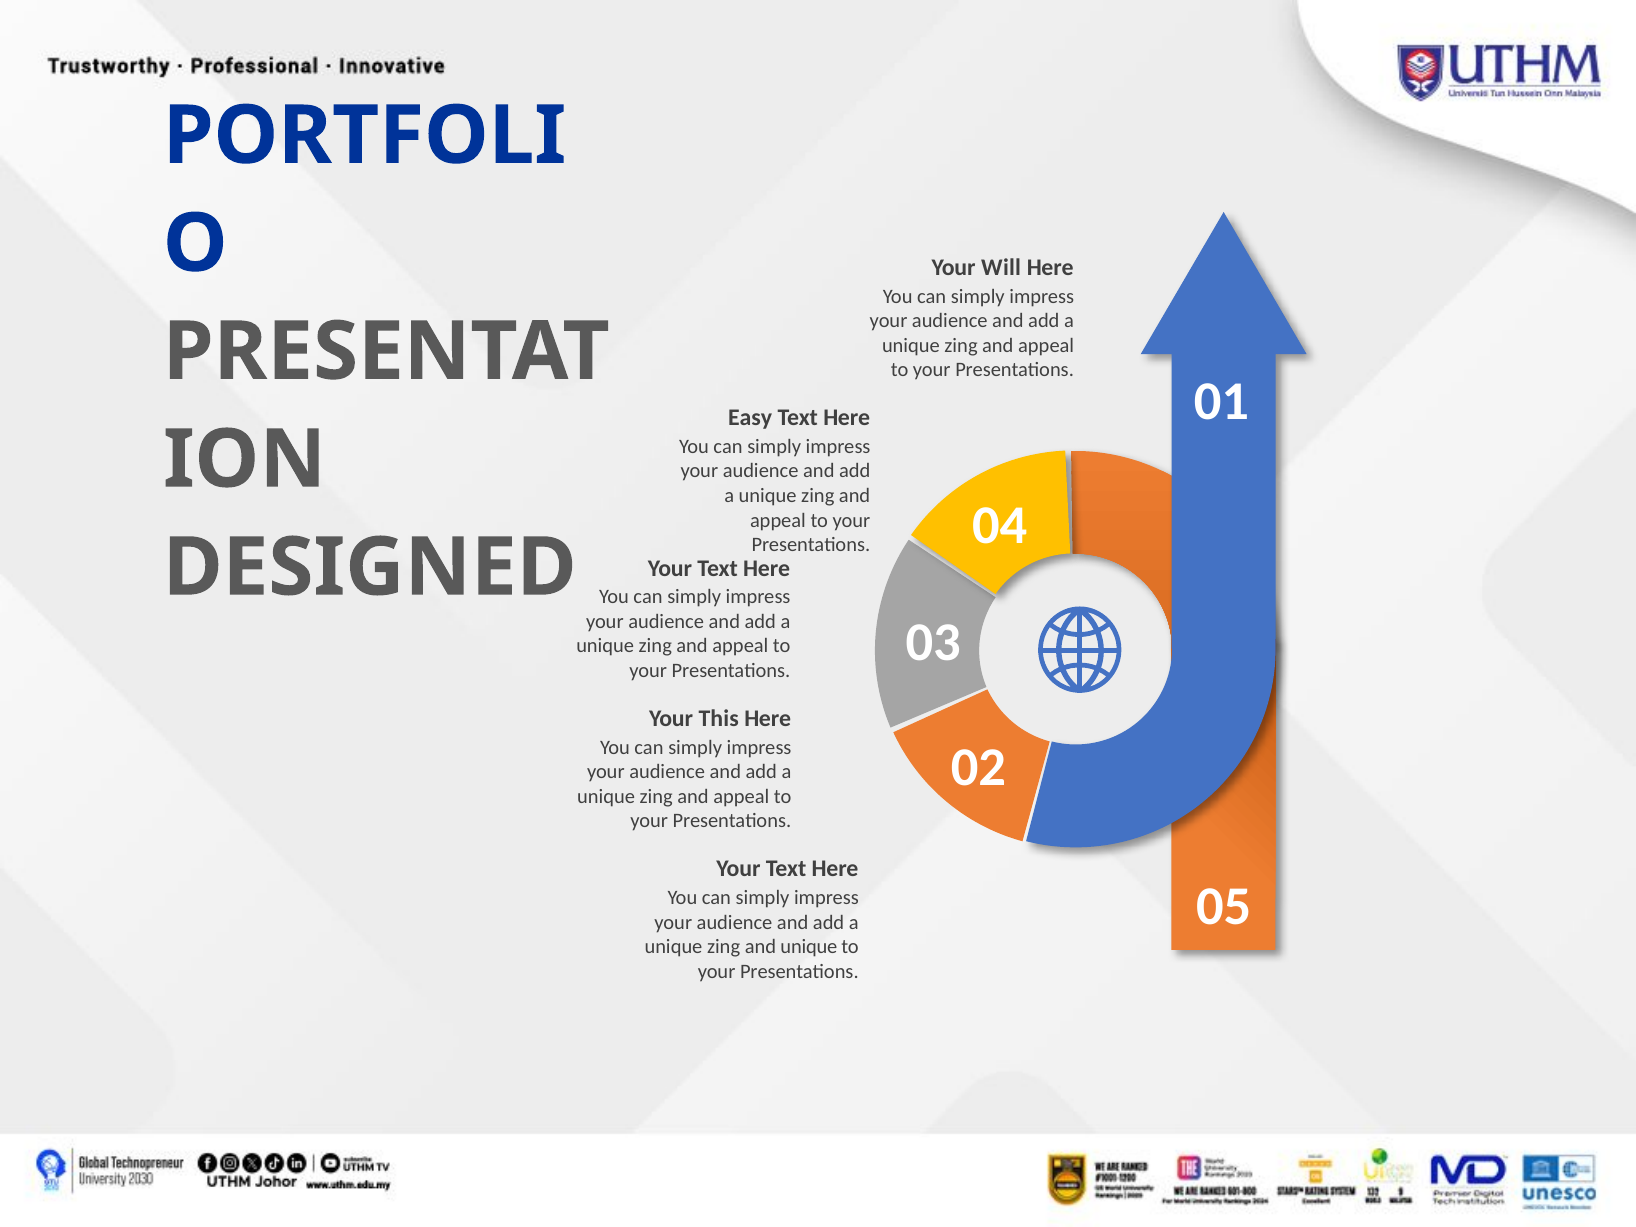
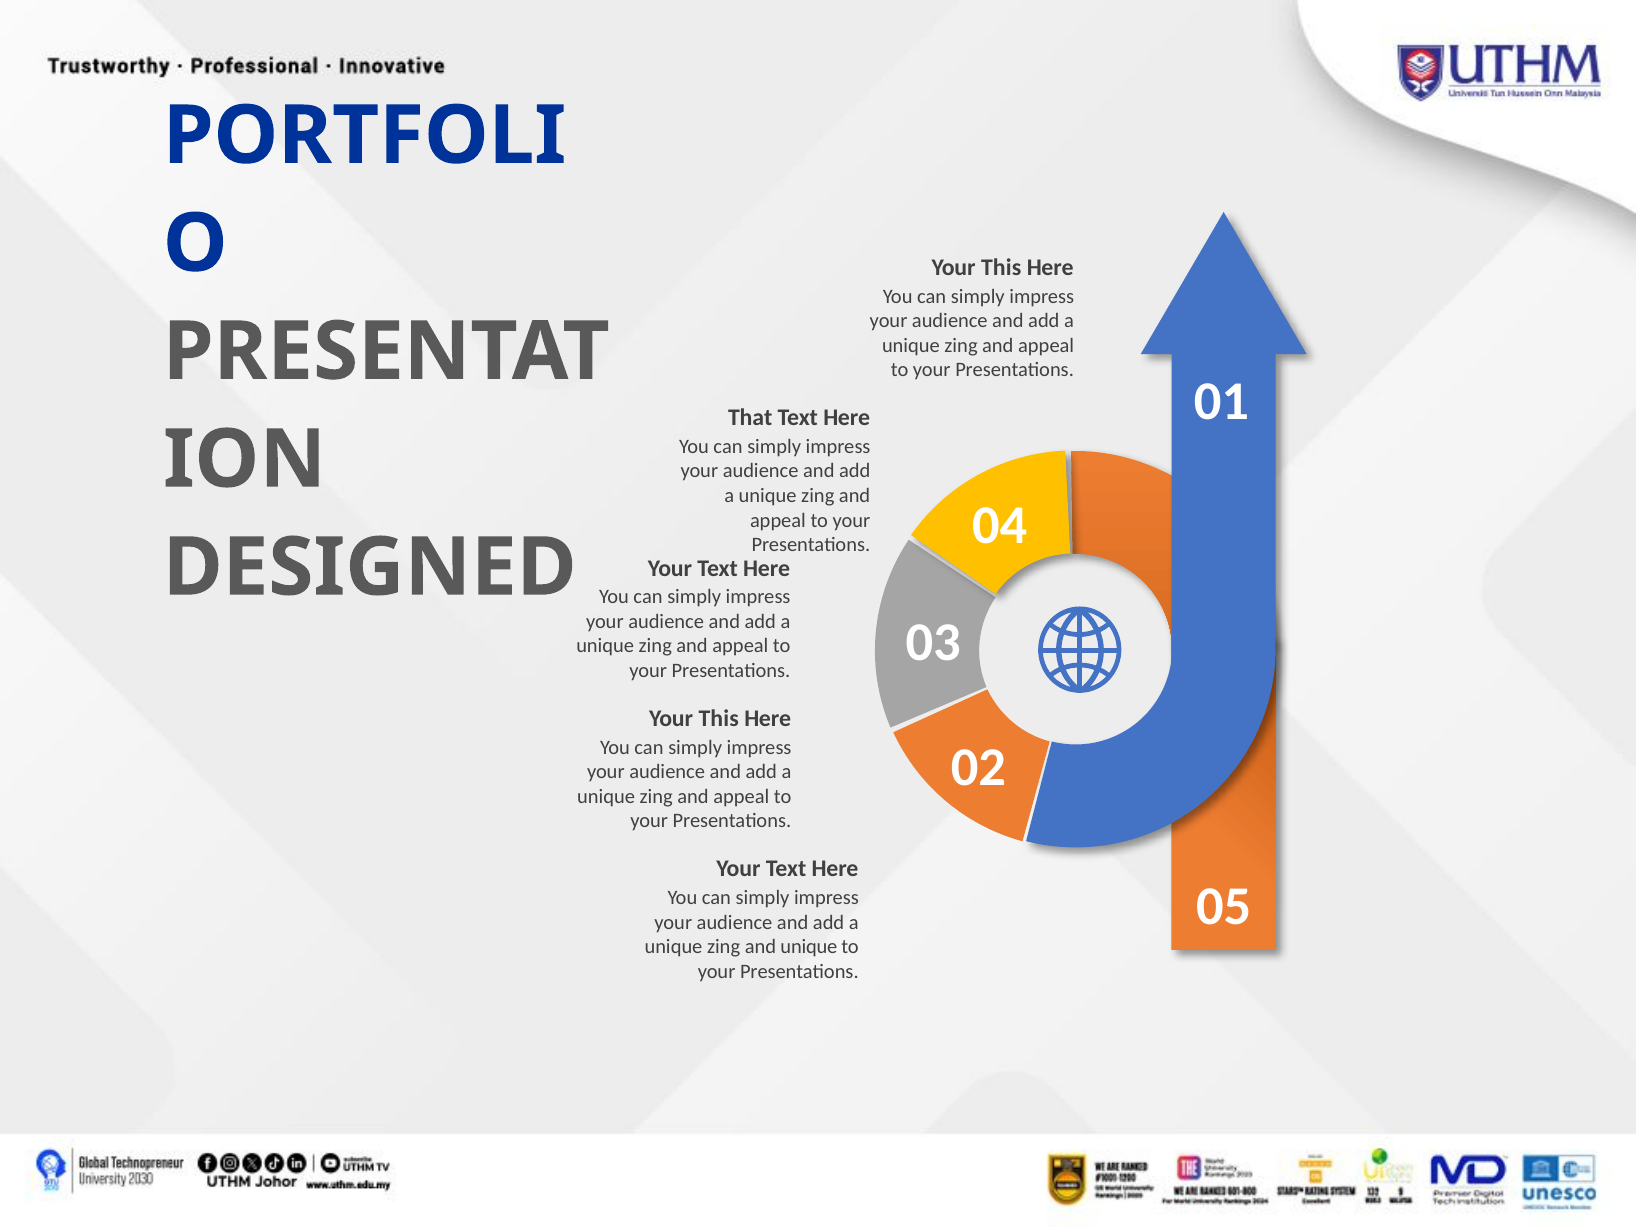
Will at (1001, 268): Will -> This
Easy: Easy -> That
